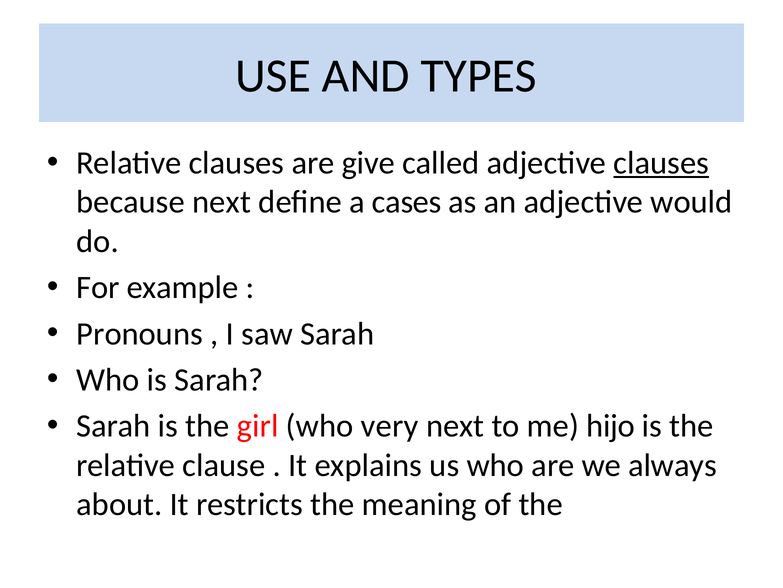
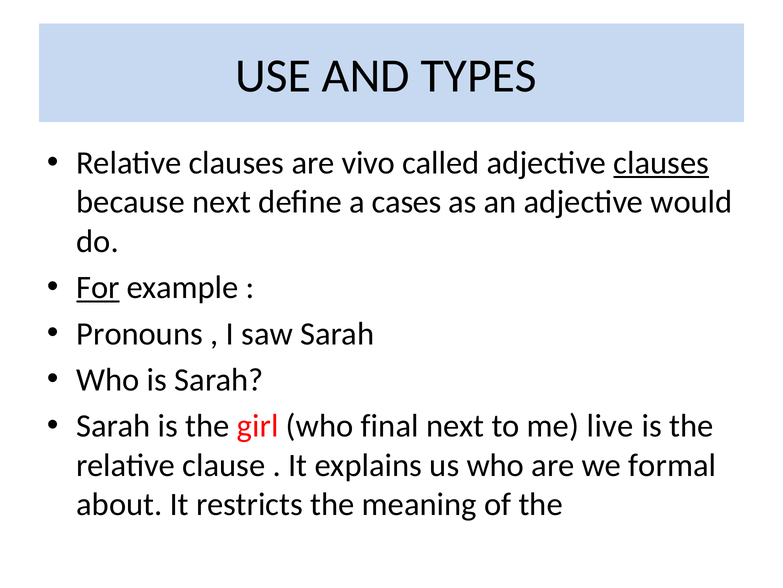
give: give -> vivo
For underline: none -> present
very: very -> final
hijo: hijo -> live
always: always -> formal
